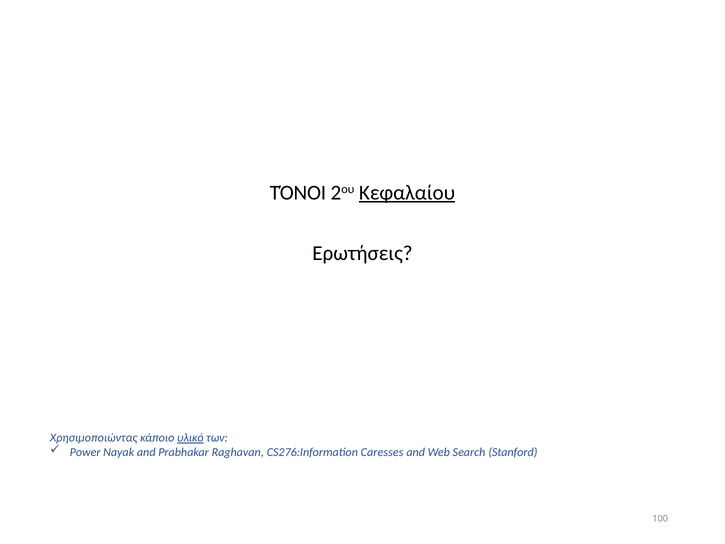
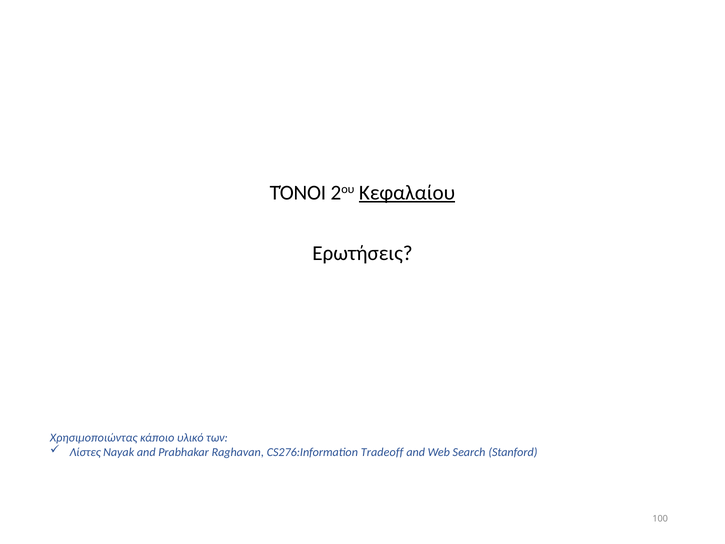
υλικό underline: present -> none
Power: Power -> Λίστες
Caresses: Caresses -> Tradeoff
